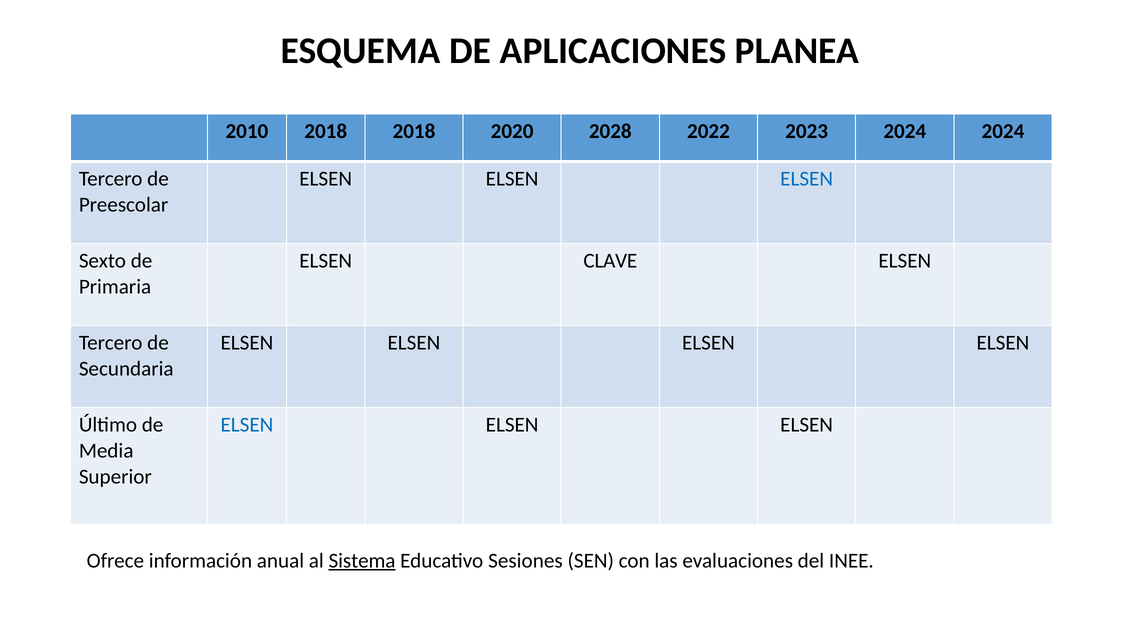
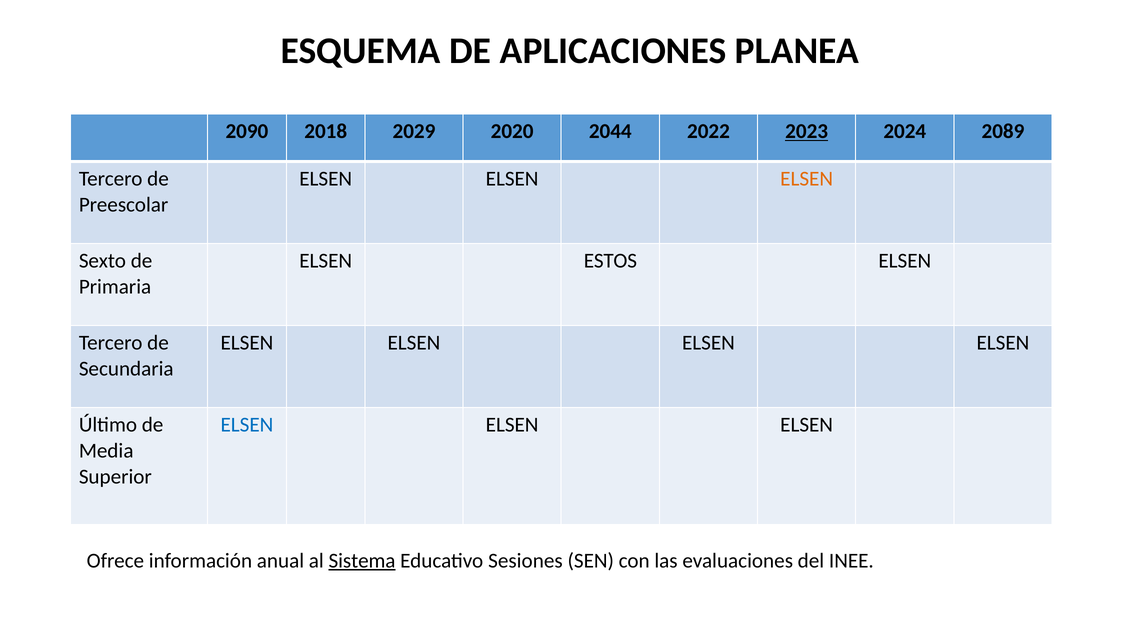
2010: 2010 -> 2090
2018 2018: 2018 -> 2029
2028: 2028 -> 2044
2023 underline: none -> present
2024 2024: 2024 -> 2089
ELSEN at (807, 179) colour: blue -> orange
CLAVE: CLAVE -> ESTOS
